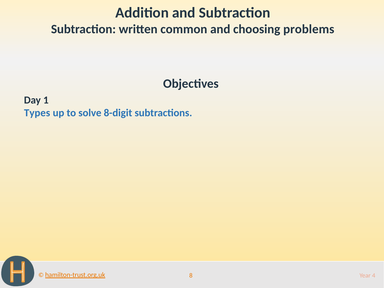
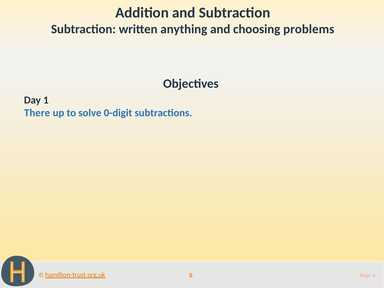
common: common -> anything
Types: Types -> There
8-digit: 8-digit -> 0-digit
